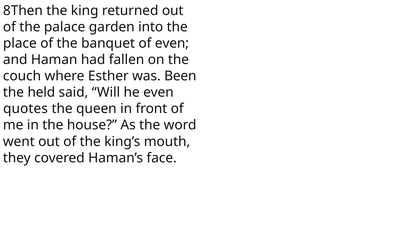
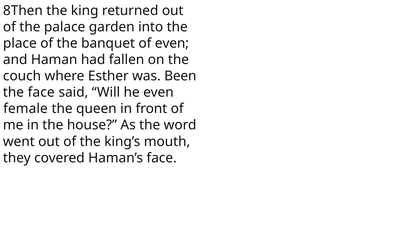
the held: held -> face
quotes: quotes -> female
